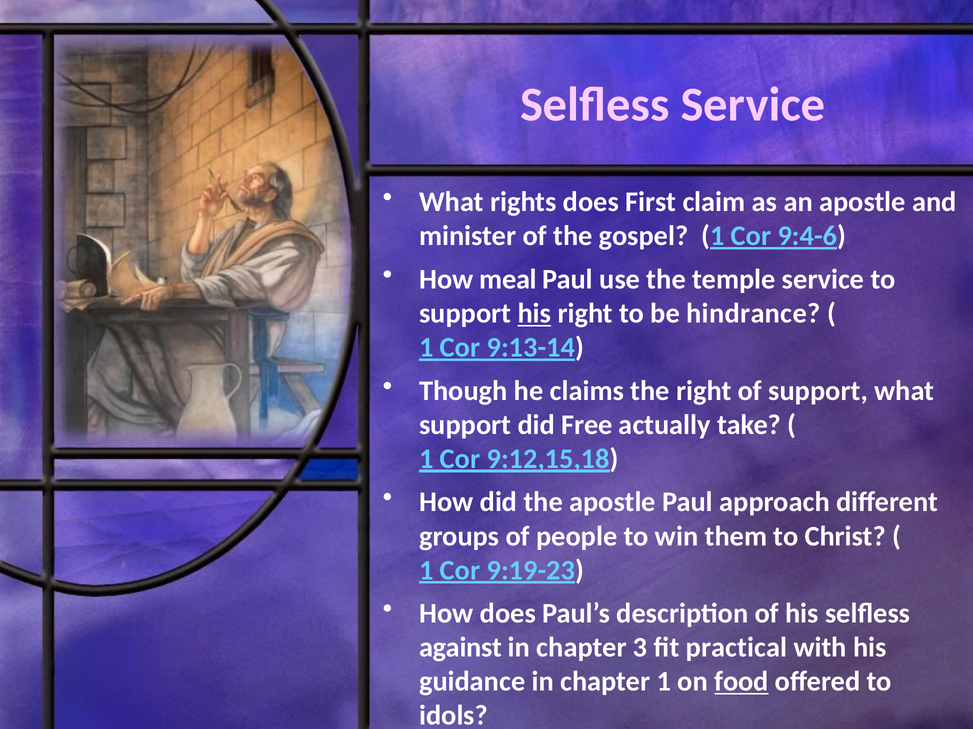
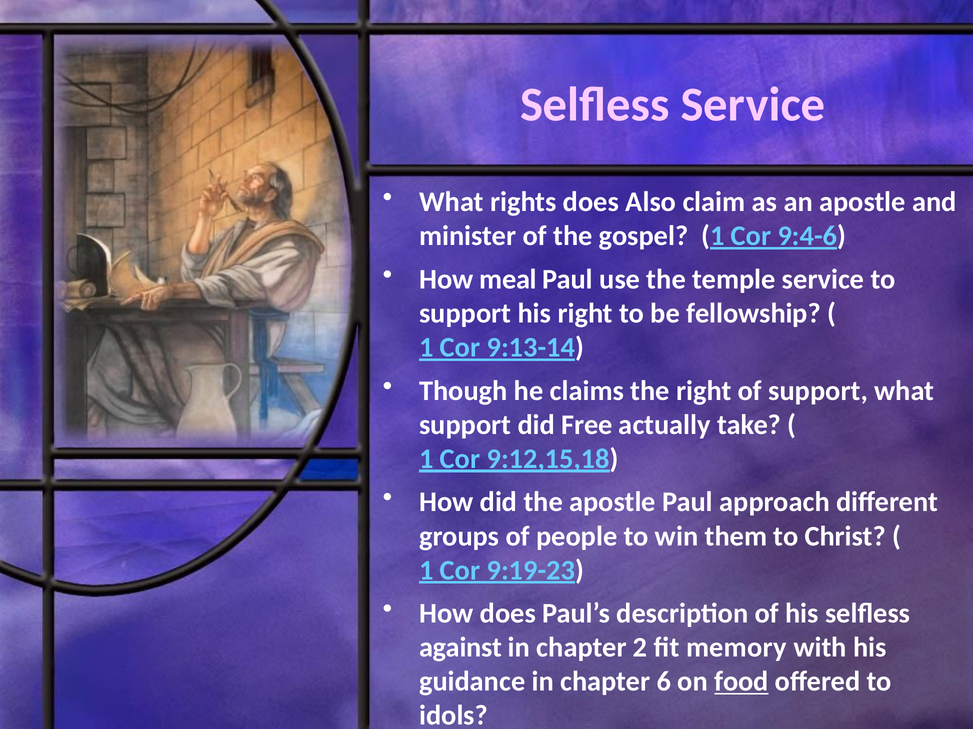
First: First -> Also
his at (534, 314) underline: present -> none
hindrance: hindrance -> fellowship
3: 3 -> 2
practical: practical -> memory
chapter 1: 1 -> 6
